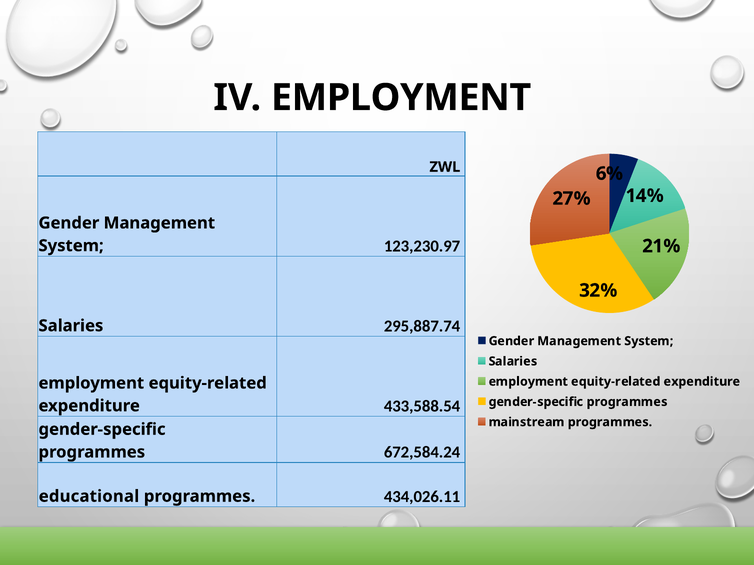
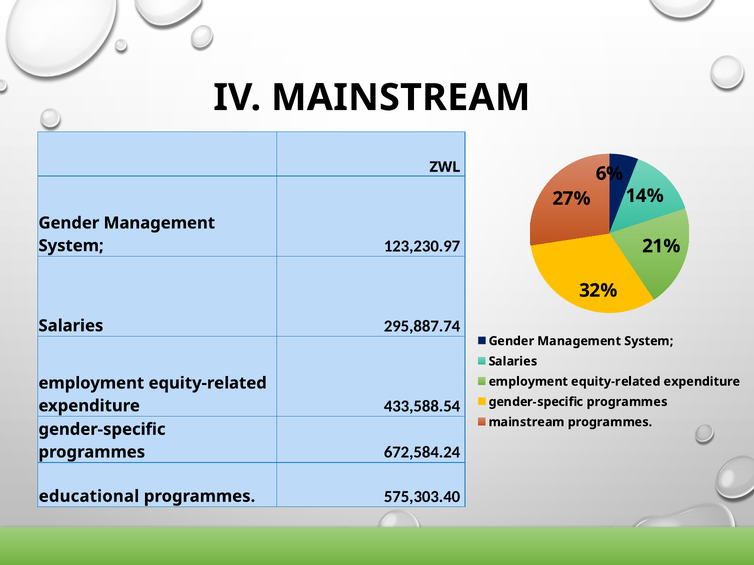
IV EMPLOYMENT: EMPLOYMENT -> MAINSTREAM
434,026.11: 434,026.11 -> 575,303.40
